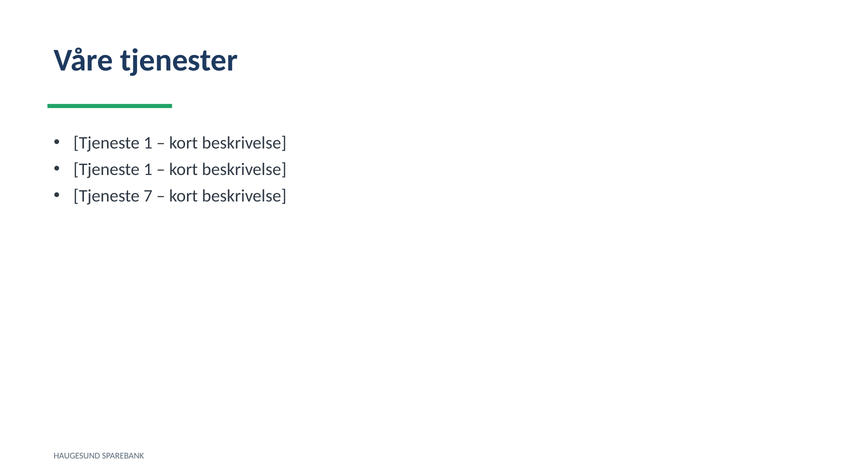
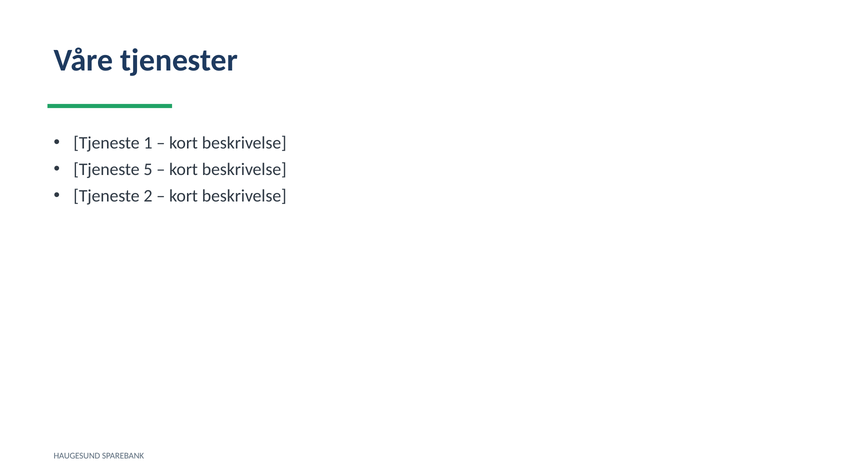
1 at (148, 169): 1 -> 5
7: 7 -> 2
